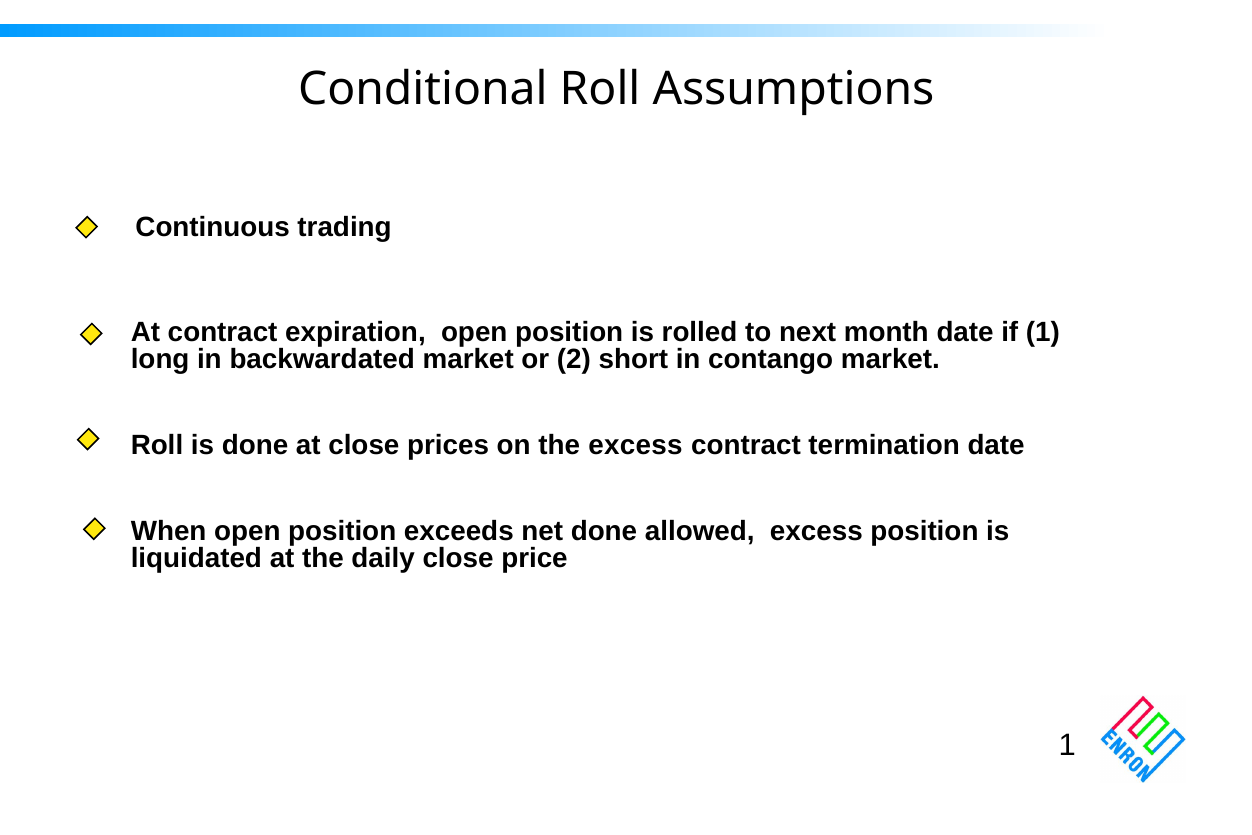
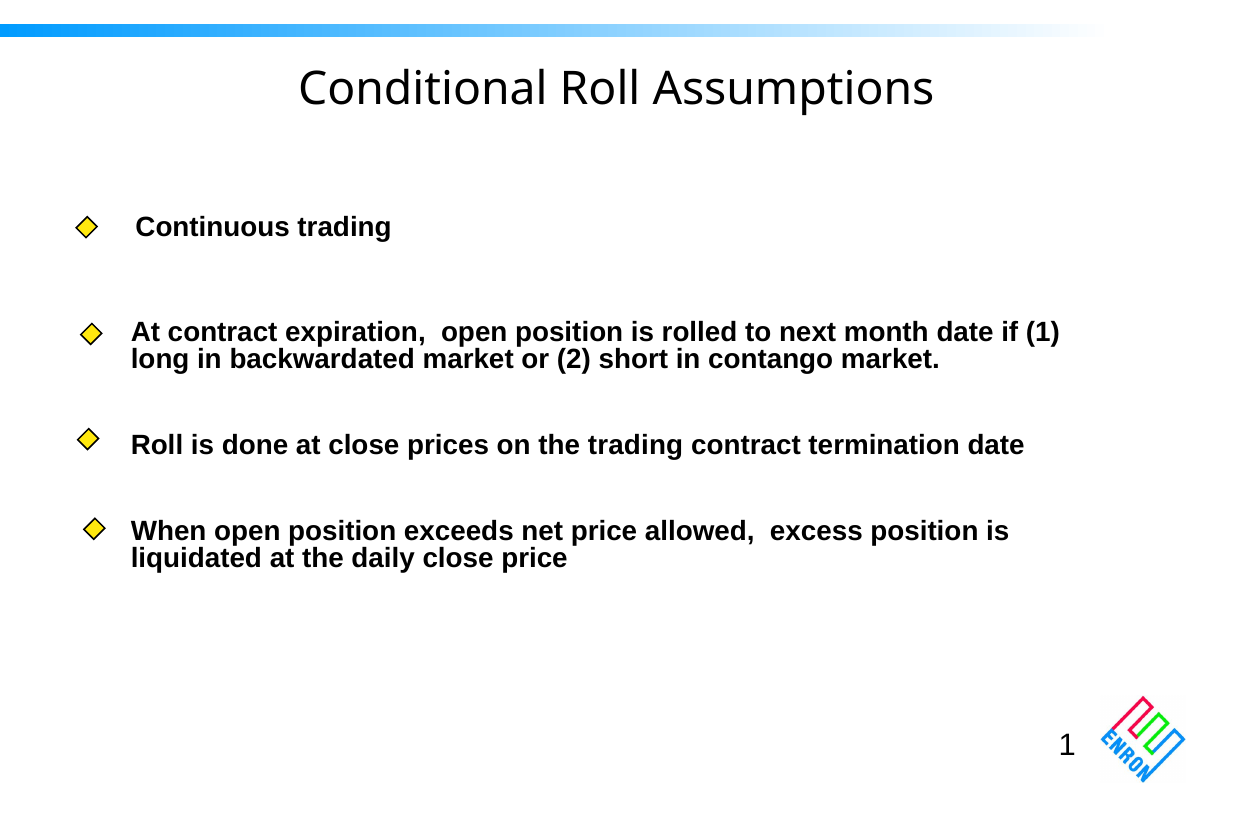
the excess: excess -> trading
net done: done -> price
